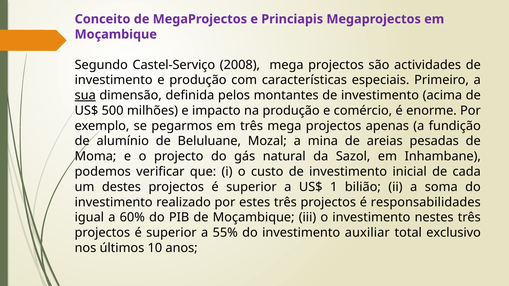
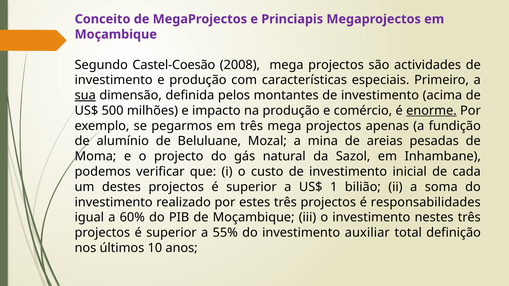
Castel-Serviço: Castel-Serviço -> Castel-Coesão
enorme underline: none -> present
exclusivo: exclusivo -> definição
